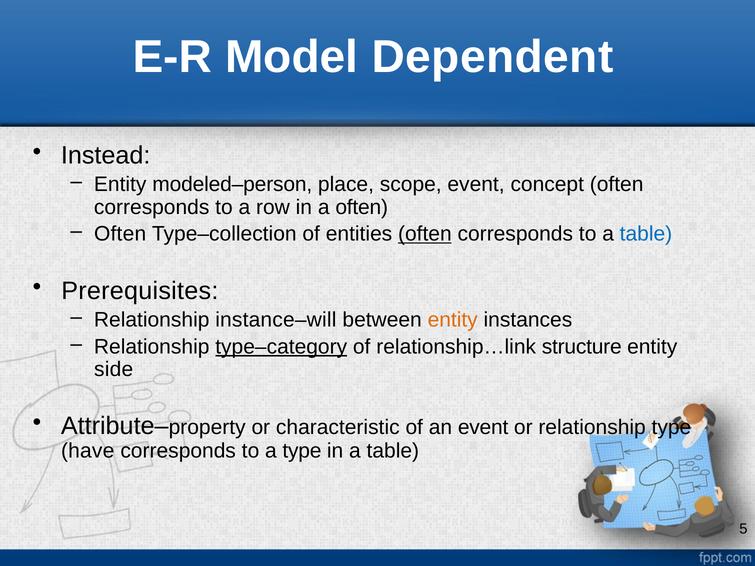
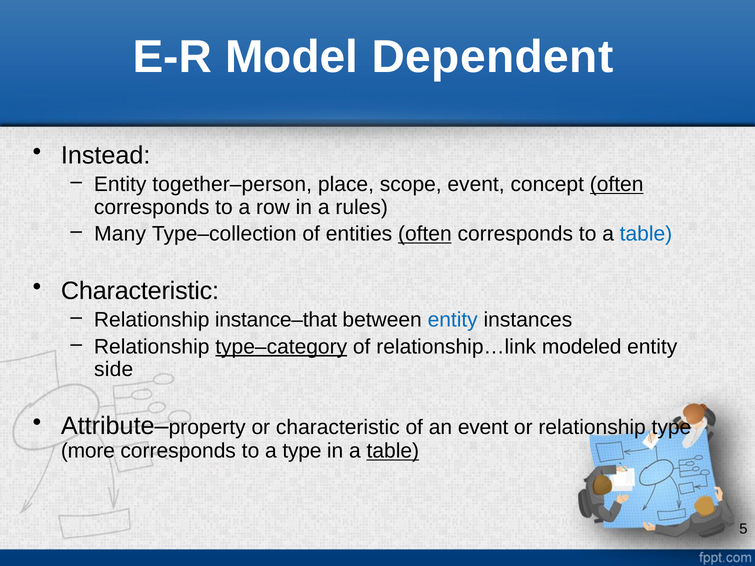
modeled–person: modeled–person -> together–person
often at (617, 185) underline: none -> present
a often: often -> rules
Often at (120, 234): Often -> Many
Prerequisites at (140, 291): Prerequisites -> Characteristic
instance–will: instance–will -> instance–that
entity at (453, 320) colour: orange -> blue
structure: structure -> modeled
have: have -> more
table at (393, 451) underline: none -> present
